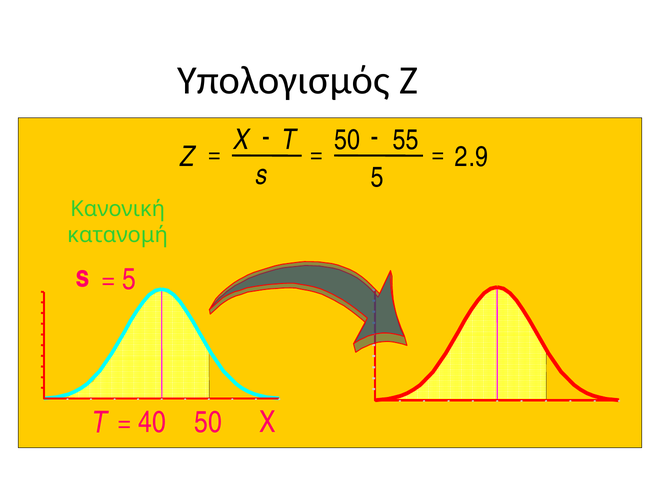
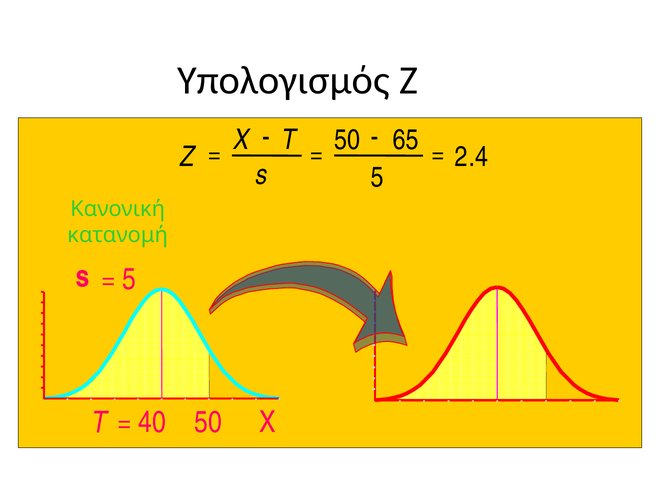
55: 55 -> 65
9: 9 -> 4
